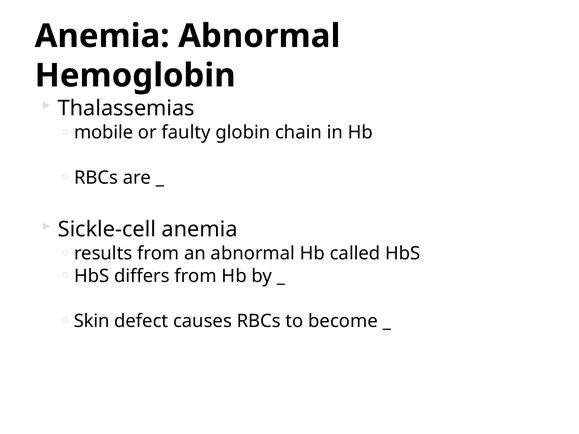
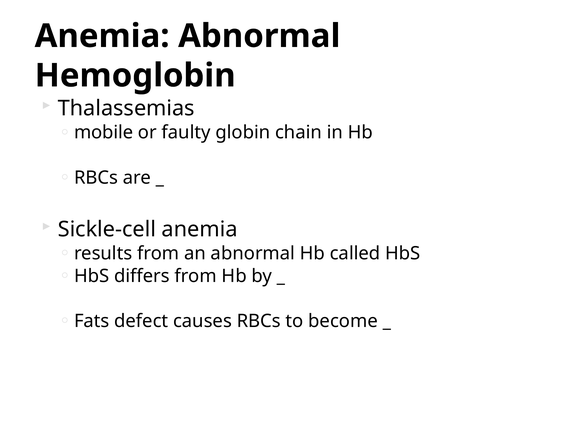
Skin: Skin -> Fats
